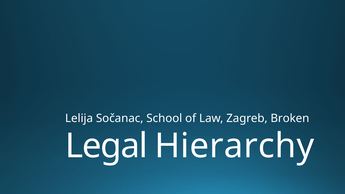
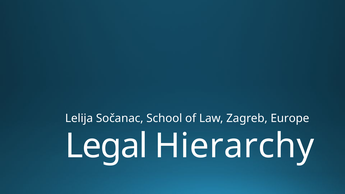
Broken: Broken -> Europe
